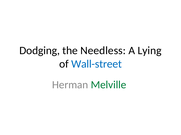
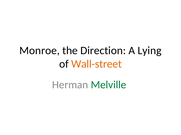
Dodging: Dodging -> Monroe
Needless: Needless -> Direction
Wall-street colour: blue -> orange
